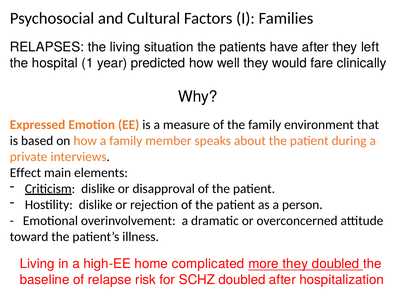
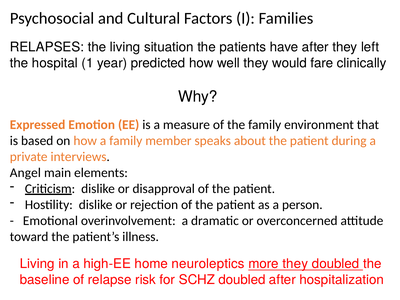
Effect: Effect -> Angel
complicated: complicated -> neuroleptics
